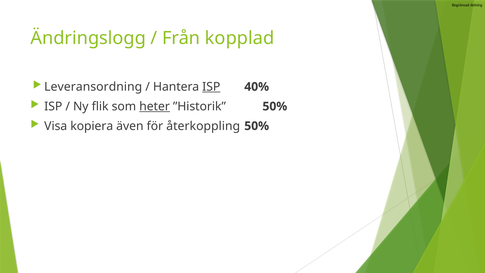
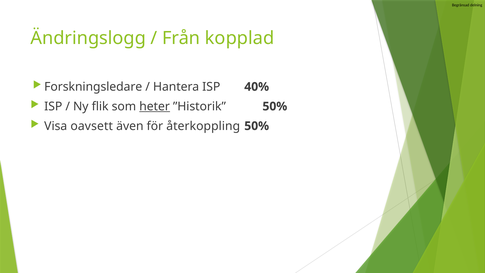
Leveransordning: Leveransordning -> Forskningsledare
ISP at (211, 87) underline: present -> none
kopiera: kopiera -> oavsett
